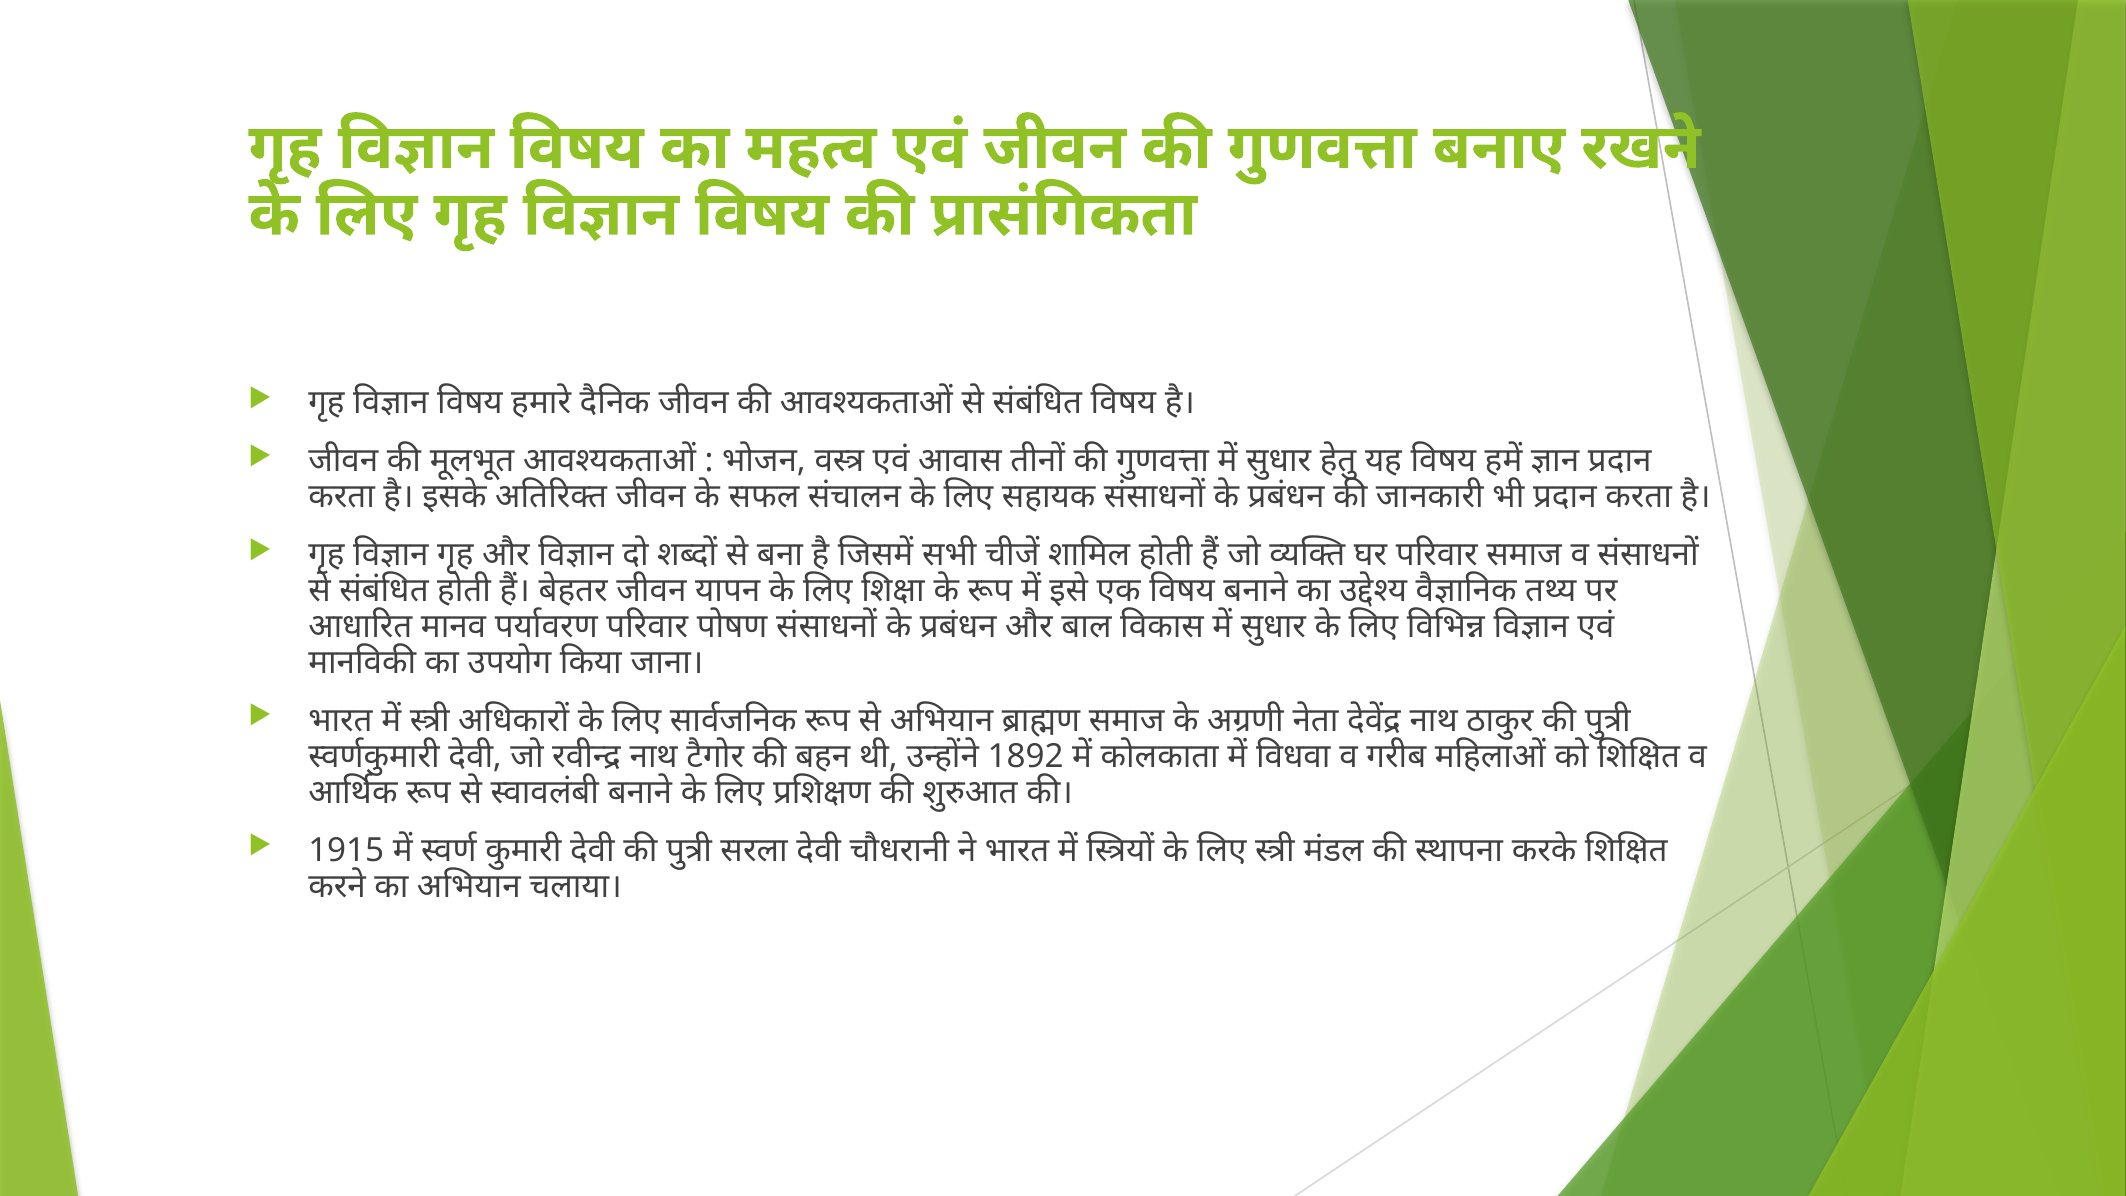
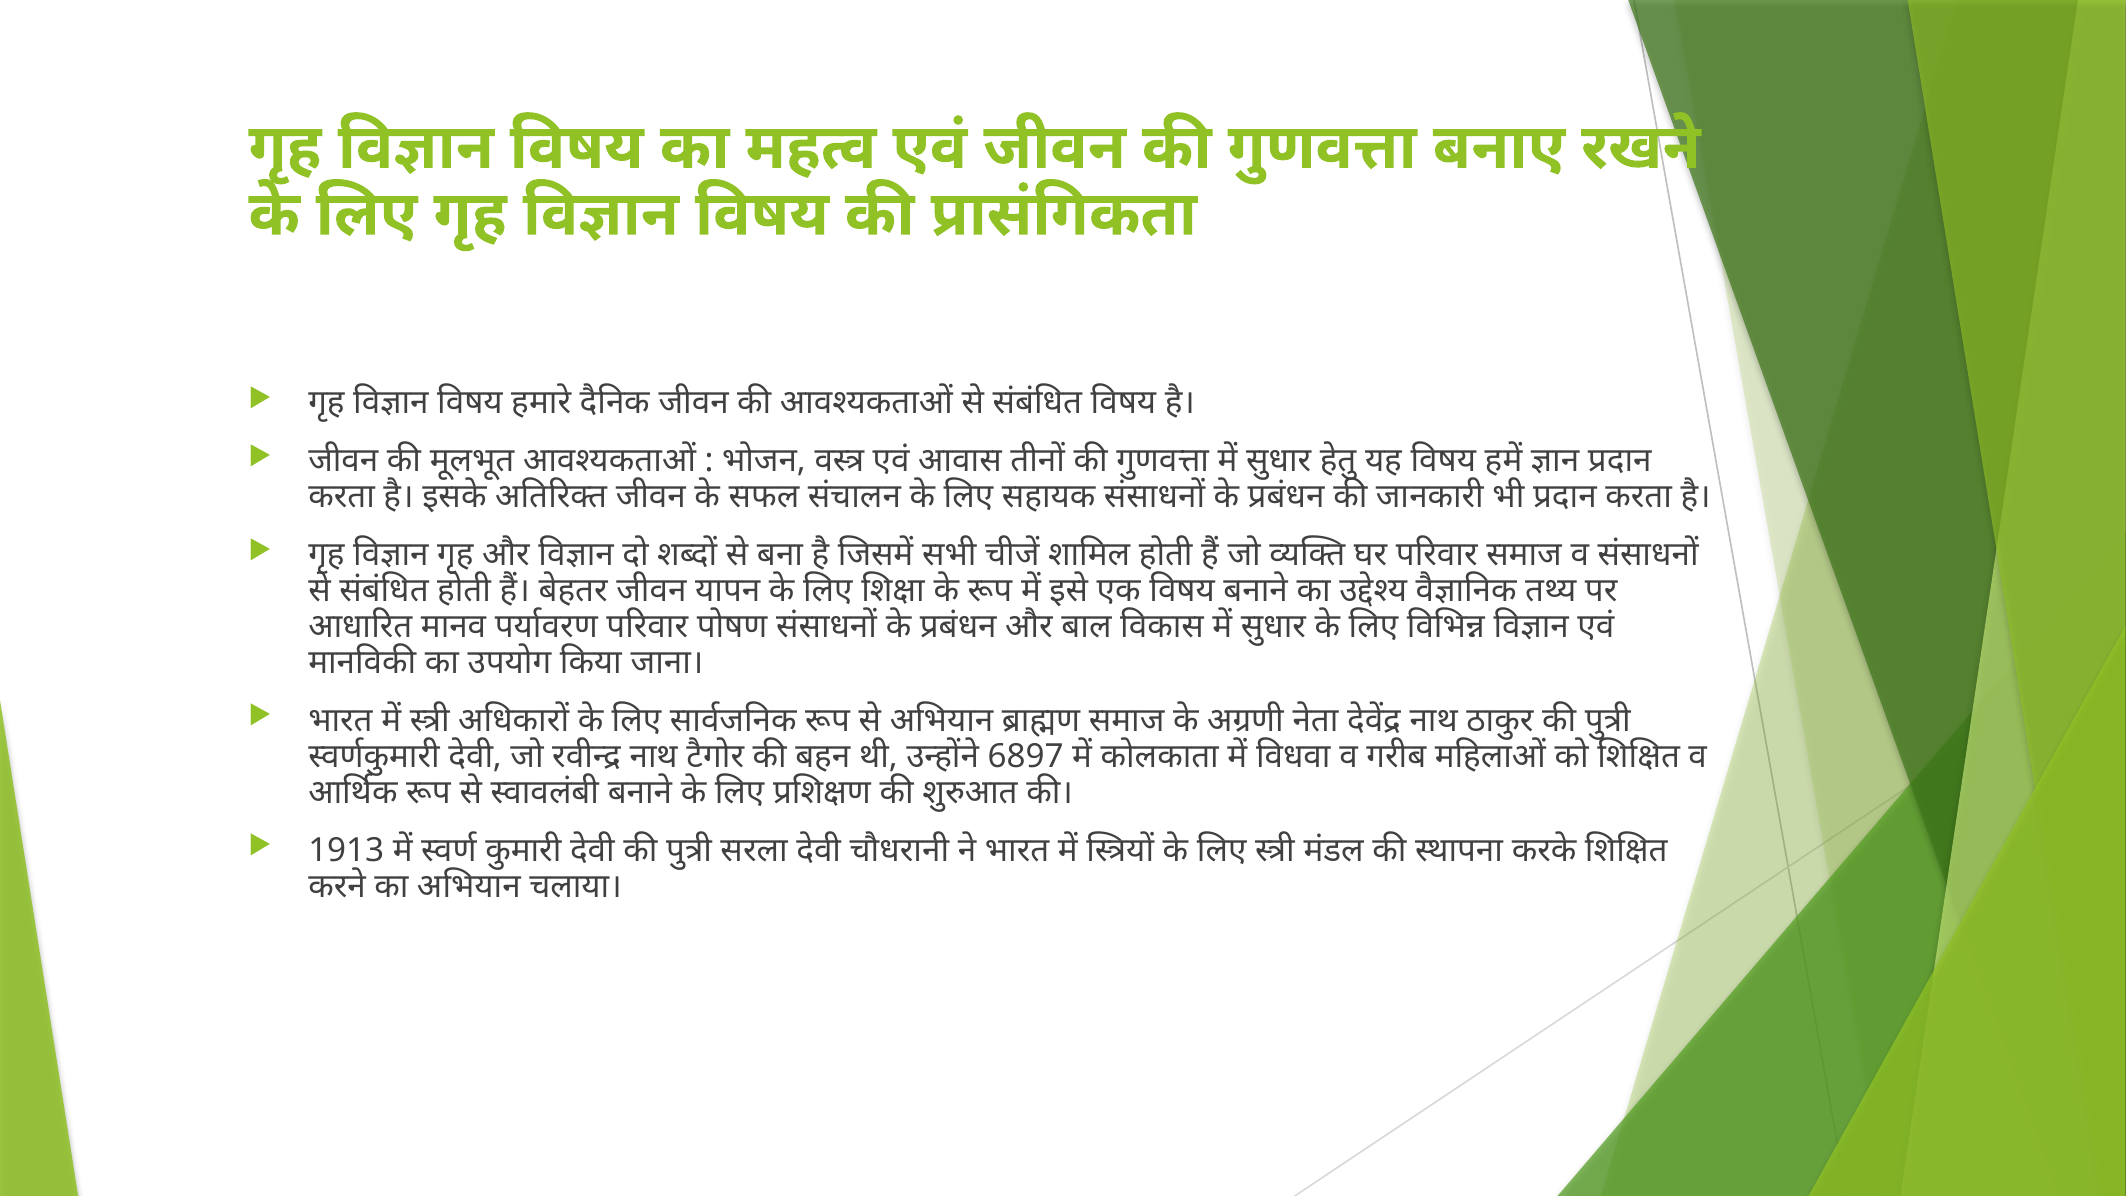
1892: 1892 -> 6897
1915: 1915 -> 1913
